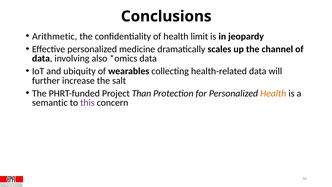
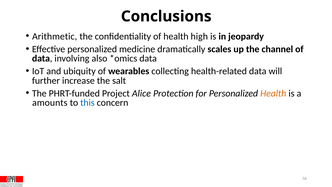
limit: limit -> high
Than: Than -> Alice
semantic: semantic -> amounts
this colour: purple -> blue
